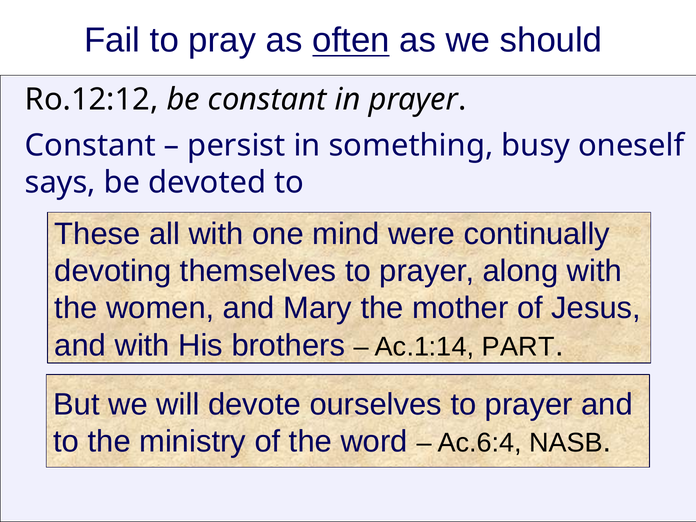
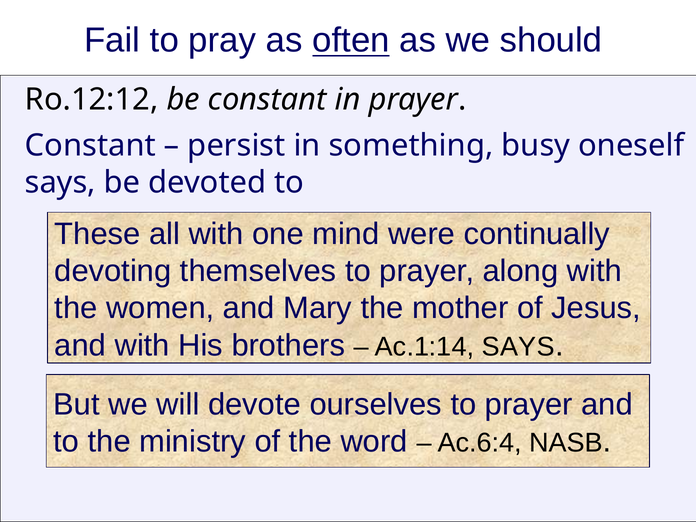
Ac.1:14 PART: PART -> SAYS
